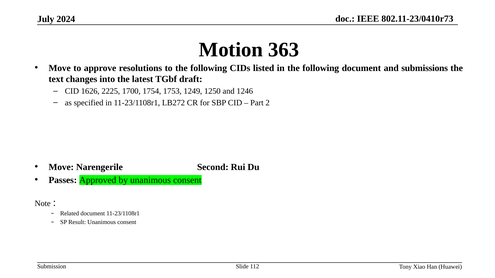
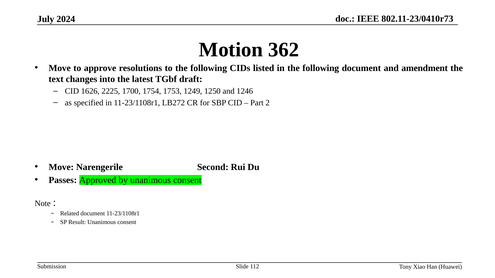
363: 363 -> 362
submissions: submissions -> amendment
